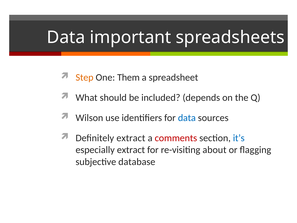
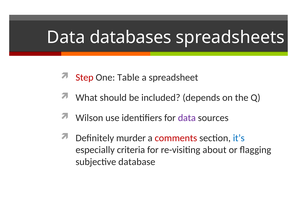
important: important -> databases
Step colour: orange -> red
Them: Them -> Table
data at (187, 118) colour: blue -> purple
Definitely extract: extract -> murder
especially extract: extract -> criteria
